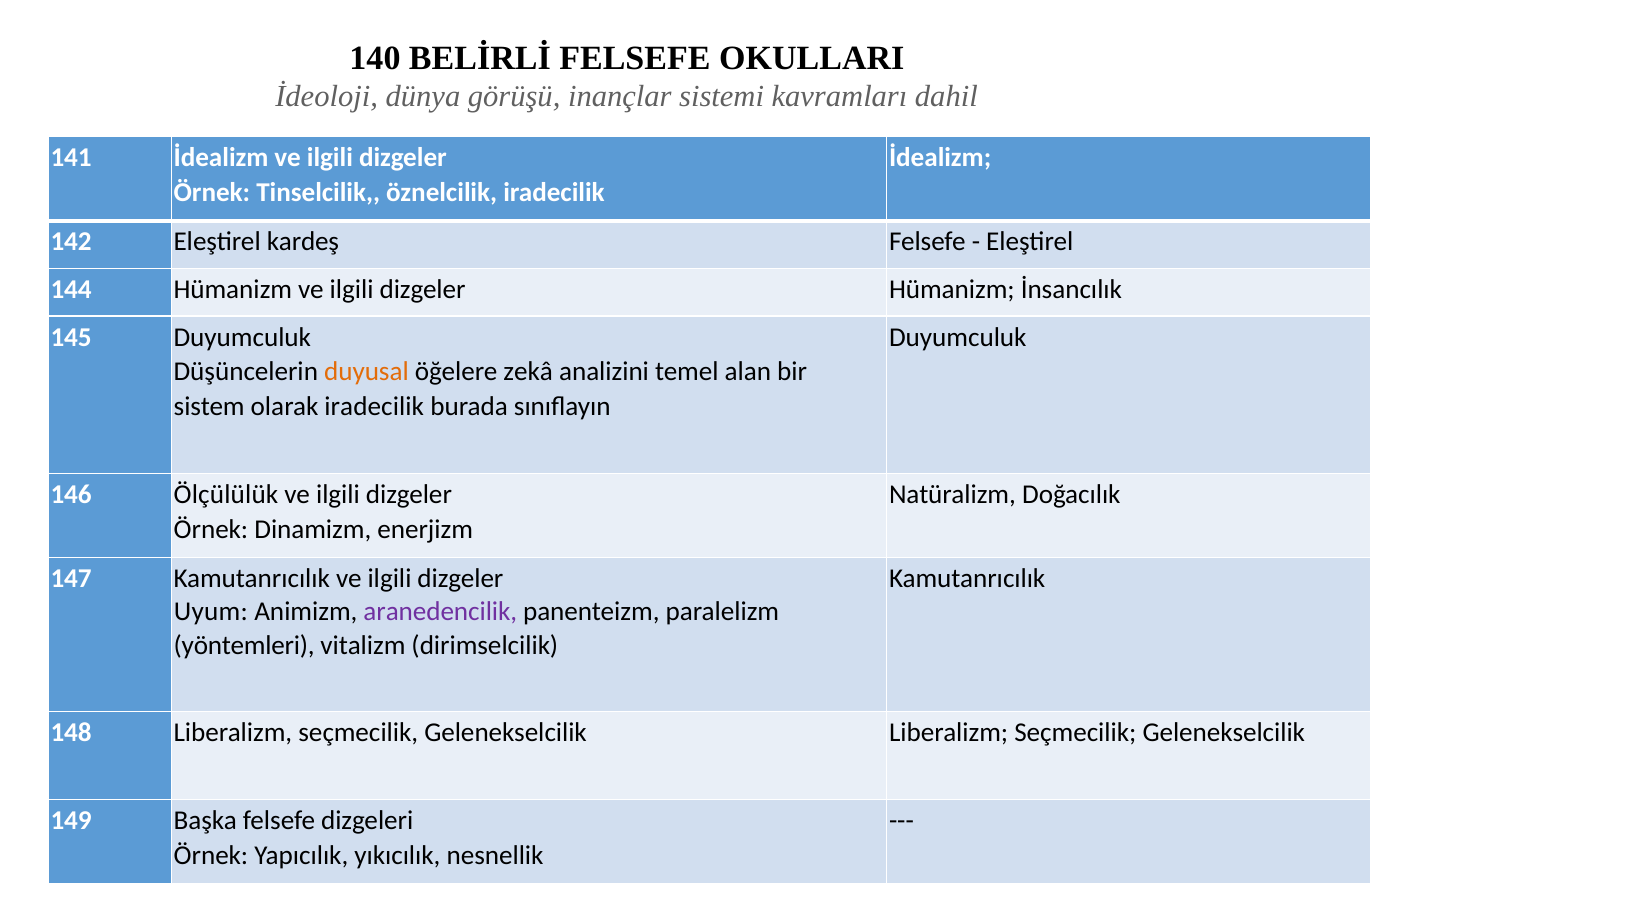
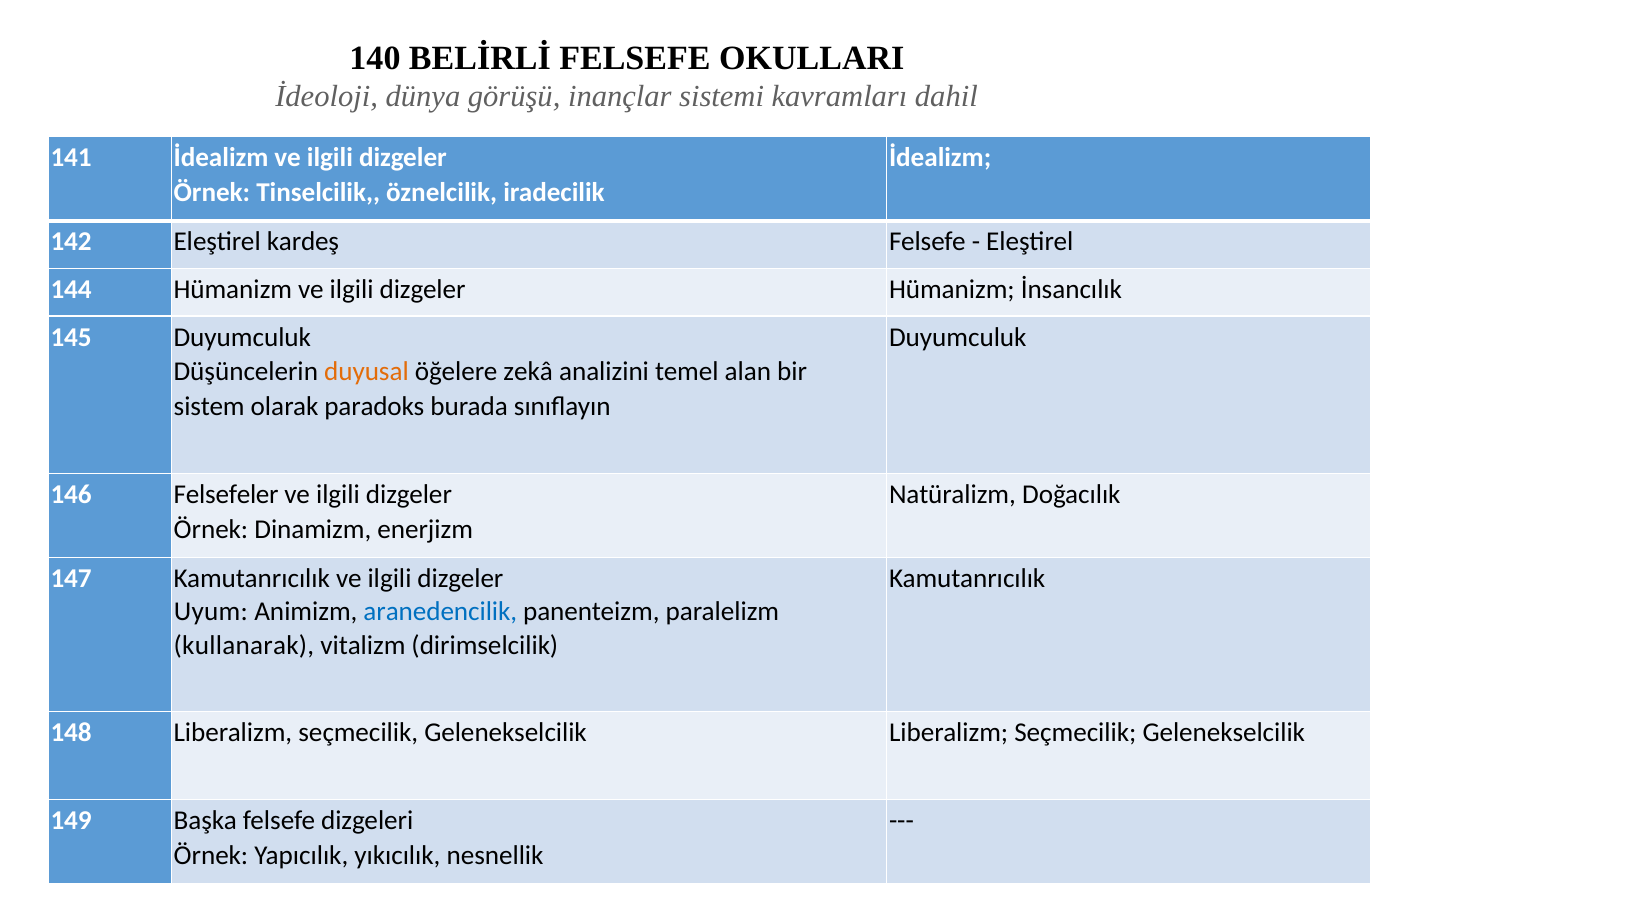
olarak iradecilik: iradecilik -> paradoks
Ölçülülük: Ölçülülük -> Felsefeler
aranedencilik colour: purple -> blue
yöntemleri: yöntemleri -> kullanarak
